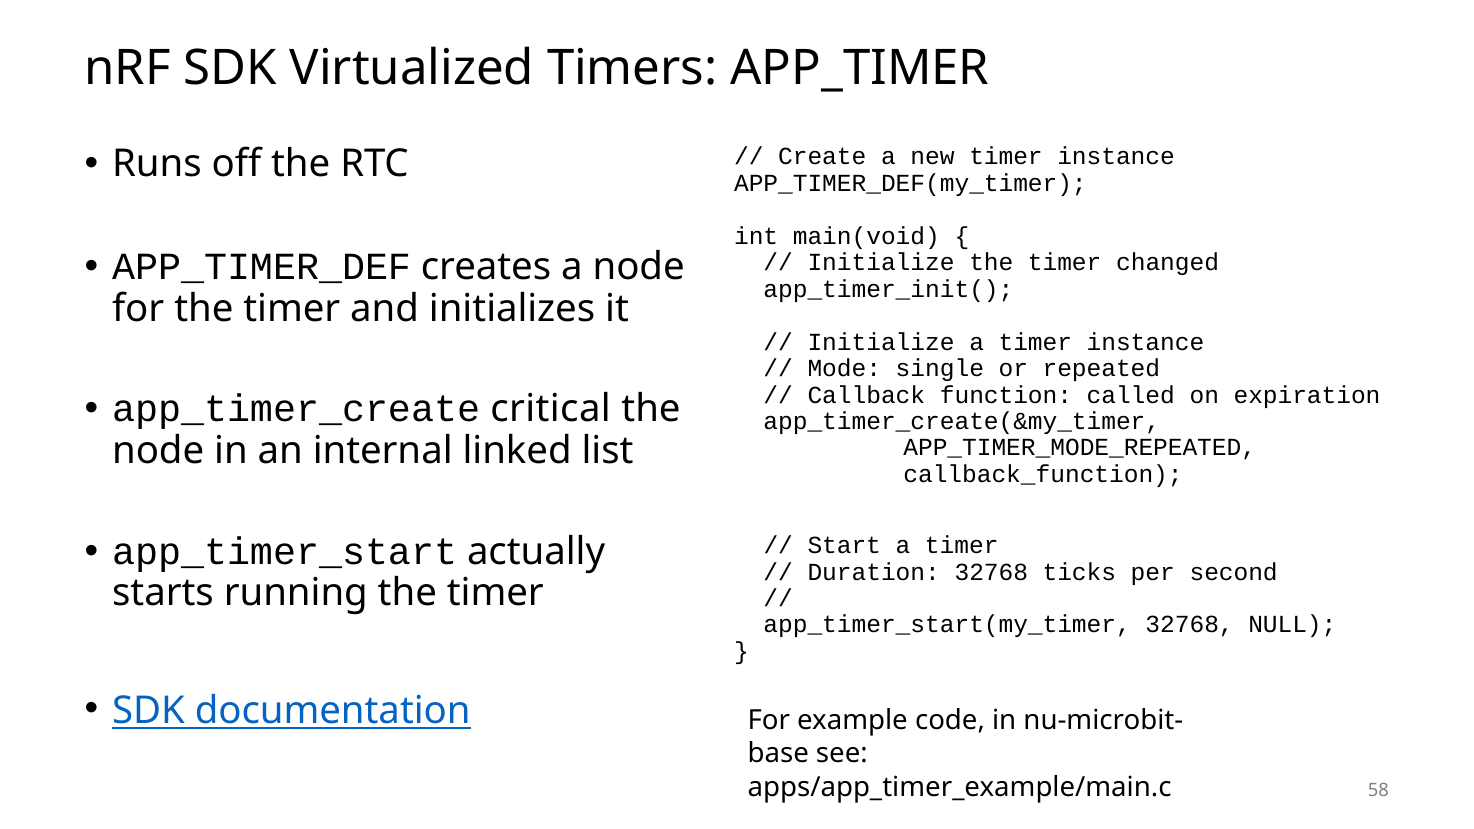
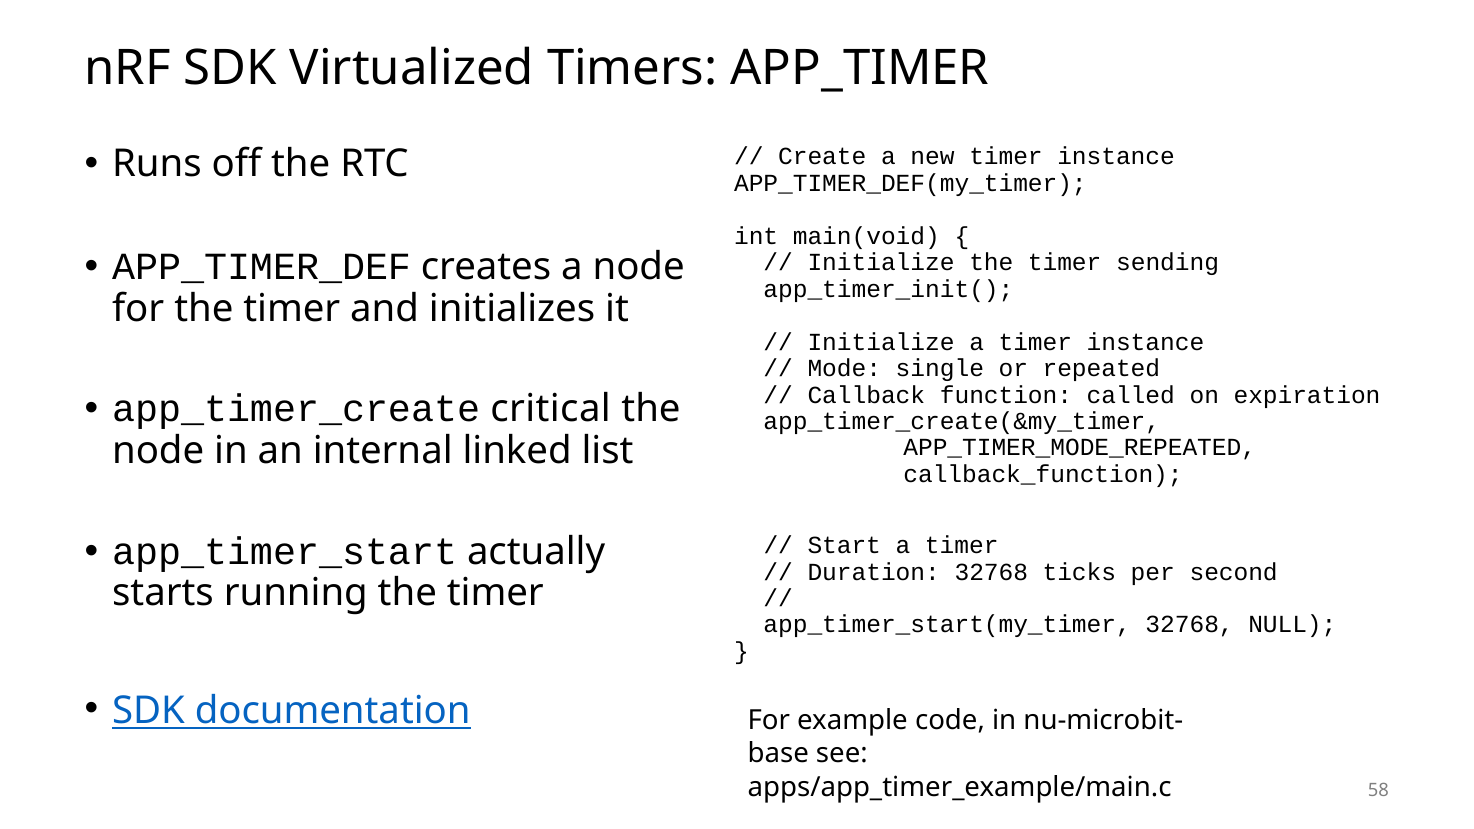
changed: changed -> sending
